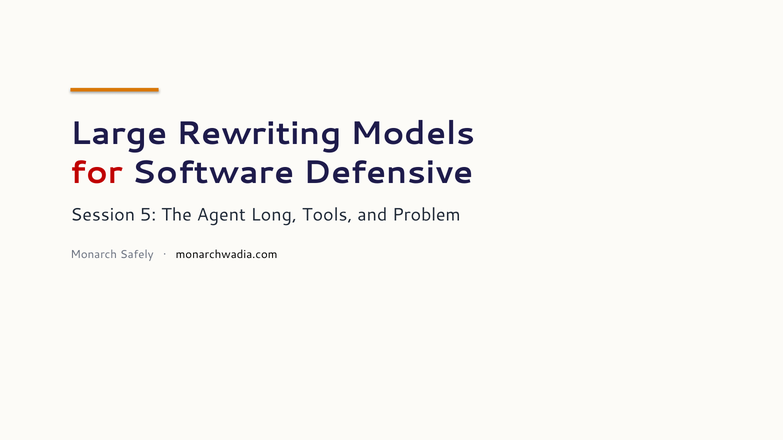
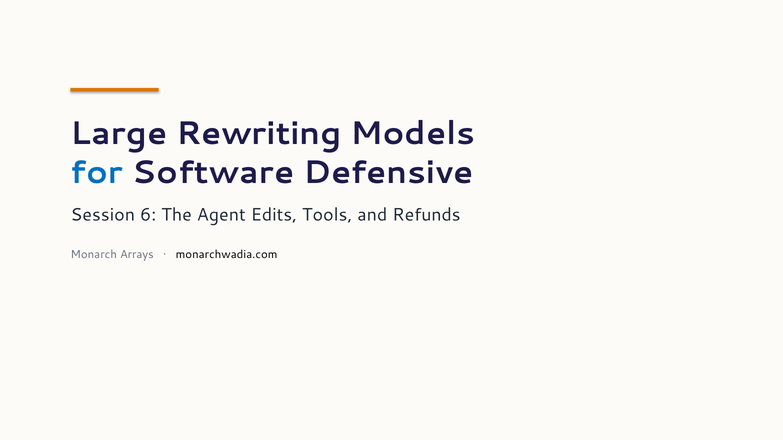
for colour: red -> blue
5: 5 -> 6
Long: Long -> Edits
Problem: Problem -> Refunds
Safely: Safely -> Arrays
